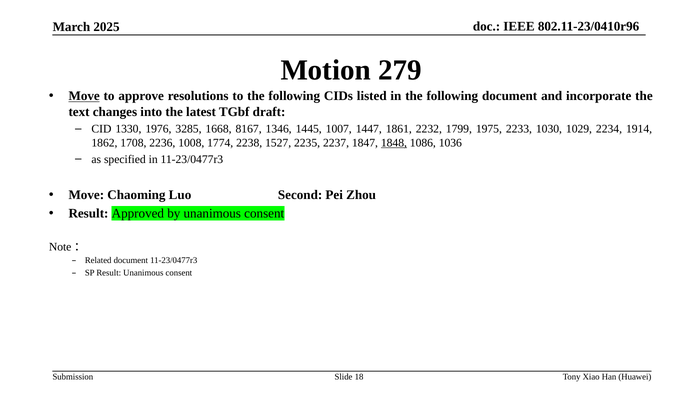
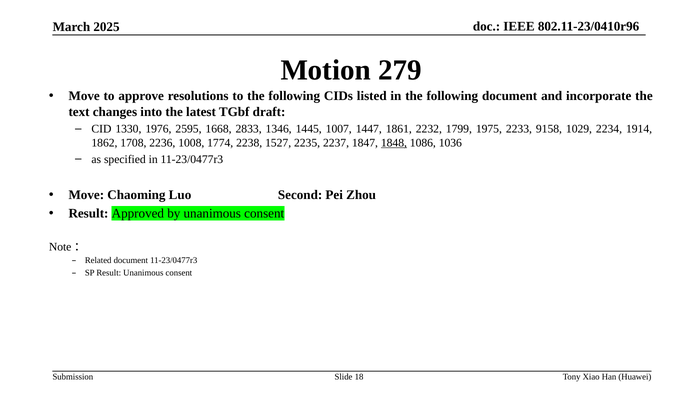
Move at (84, 96) underline: present -> none
3285: 3285 -> 2595
8167: 8167 -> 2833
1030: 1030 -> 9158
